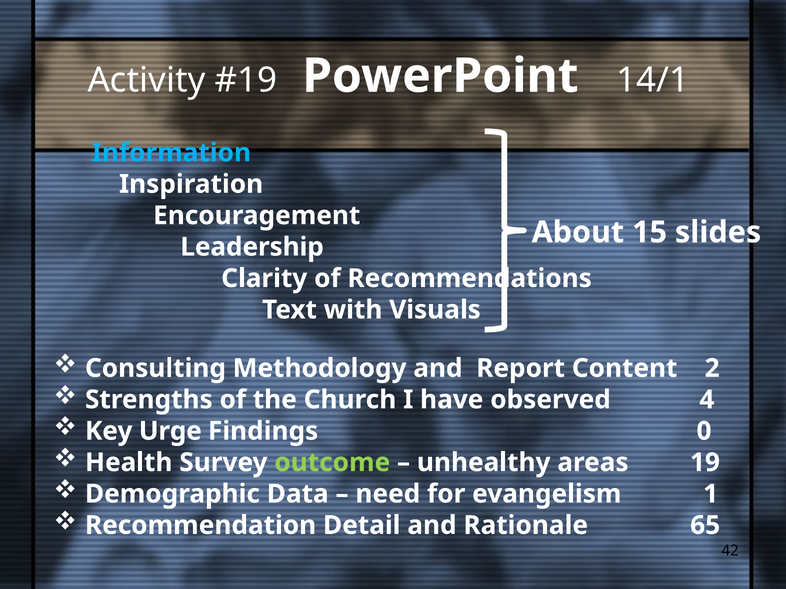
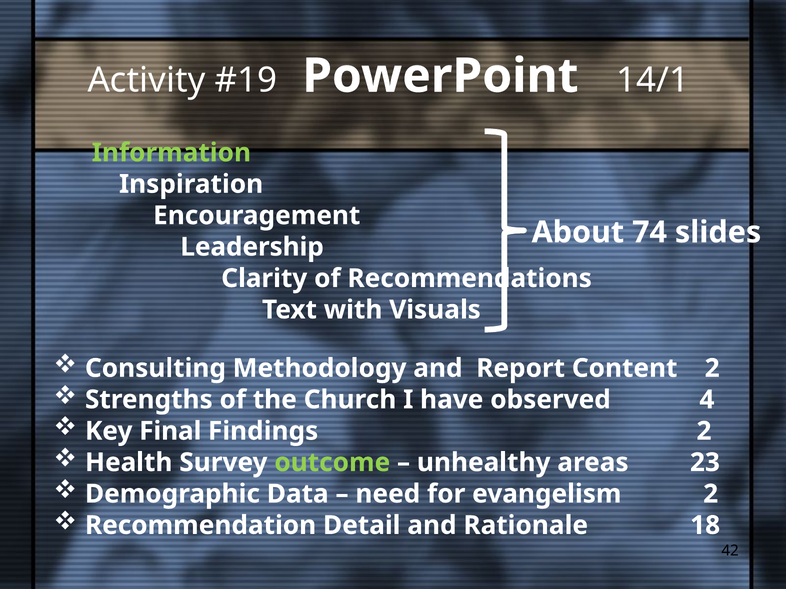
Information colour: light blue -> light green
15: 15 -> 74
Urge: Urge -> Final
Findings 0: 0 -> 2
19: 19 -> 23
evangelism 1: 1 -> 2
65: 65 -> 18
